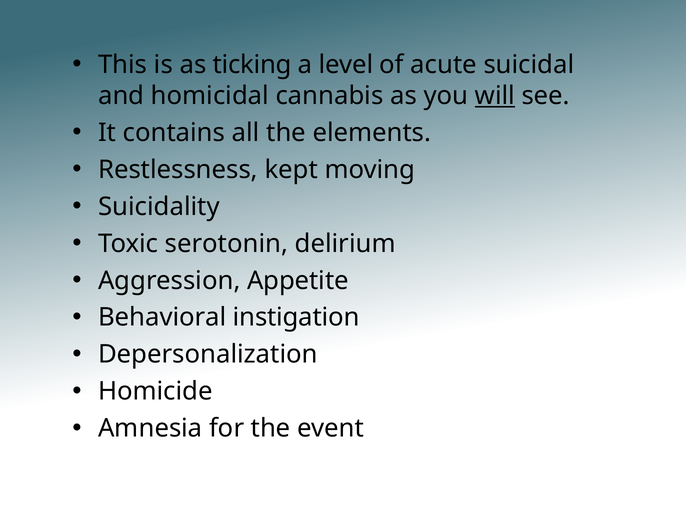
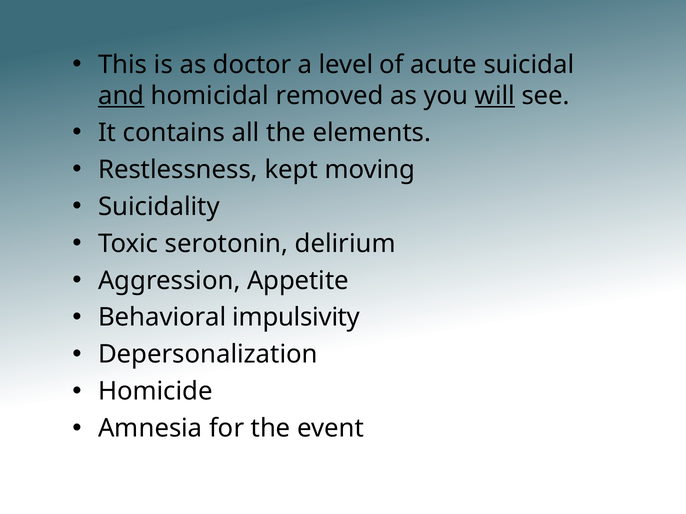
ticking: ticking -> doctor
and underline: none -> present
cannabis: cannabis -> removed
instigation: instigation -> impulsivity
